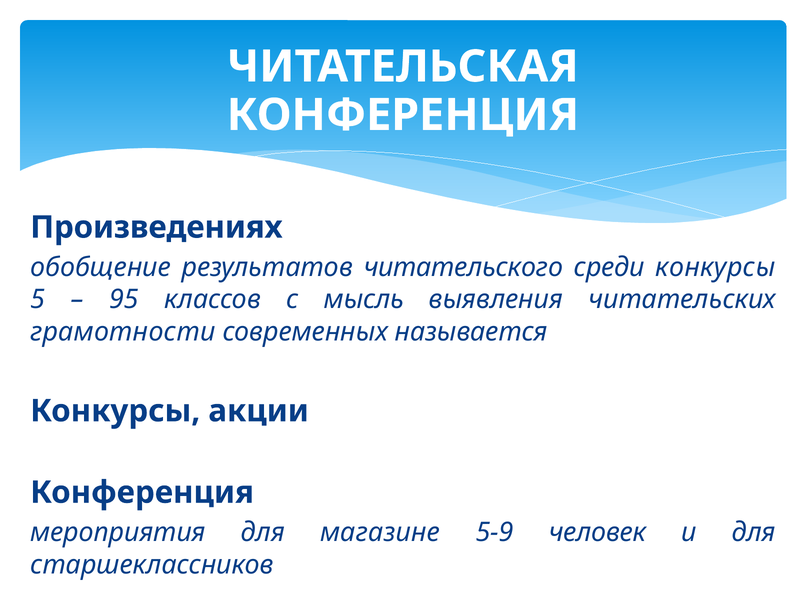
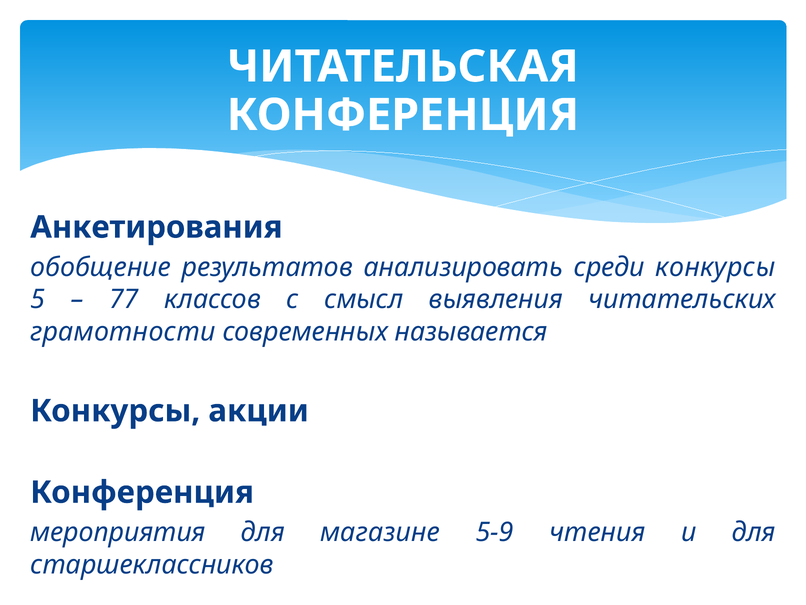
Произведениях: Произведениях -> Анкетирования
читательского: читательского -> анализировать
95: 95 -> 77
мысль: мысль -> смысл
человек: человек -> чтения
